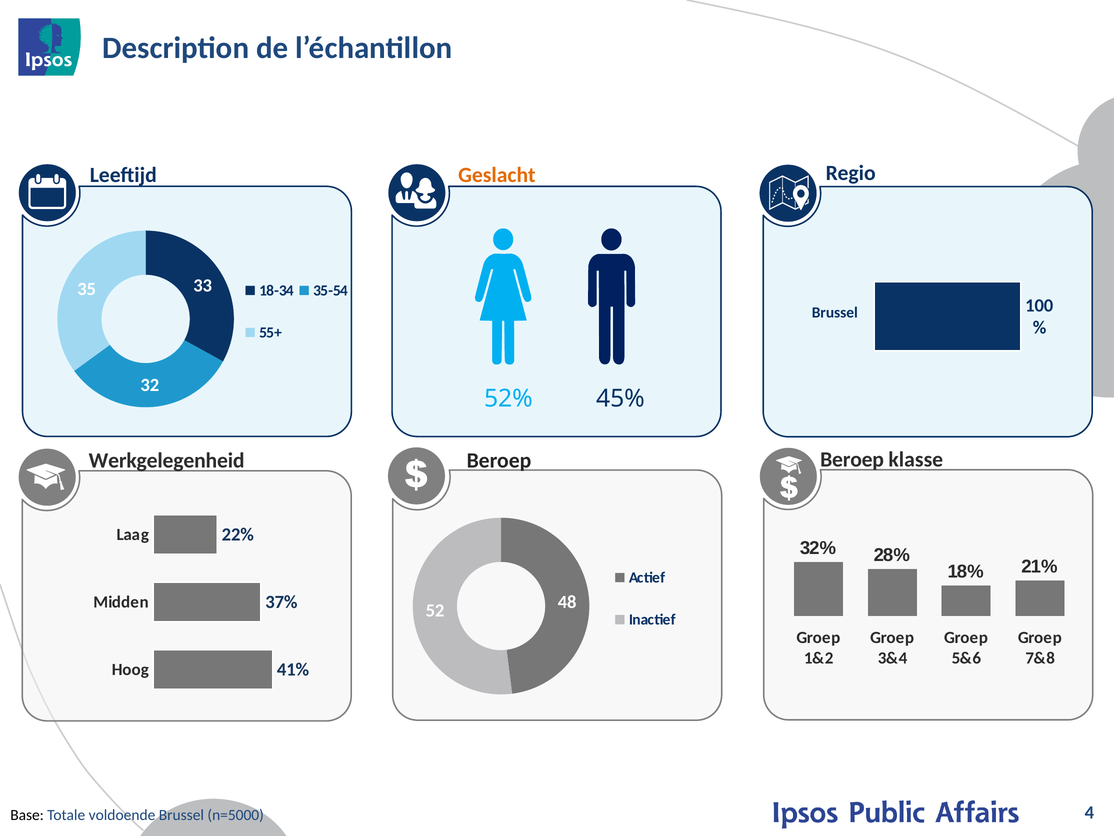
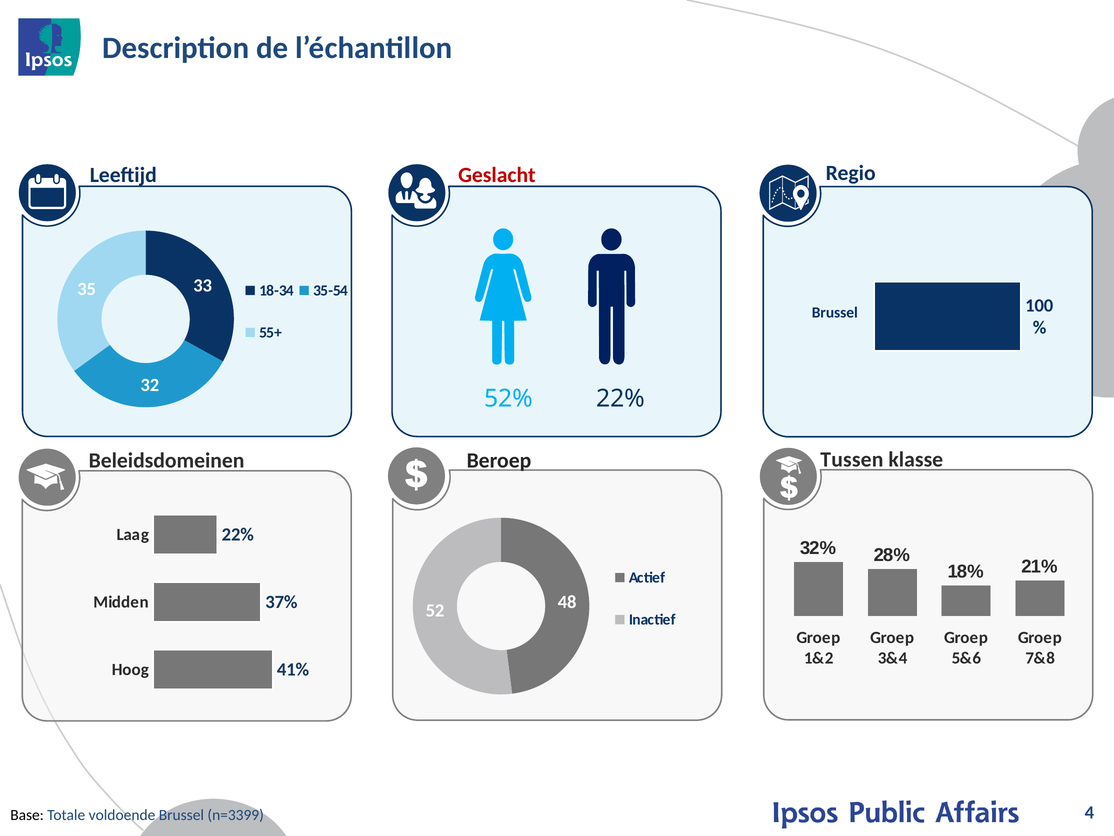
Geslacht colour: orange -> red
52% 45%: 45% -> 22%
Beroep at (852, 460): Beroep -> Tussen
Werkgelegenheid: Werkgelegenheid -> Beleidsdomeinen
n=5000: n=5000 -> n=3399
